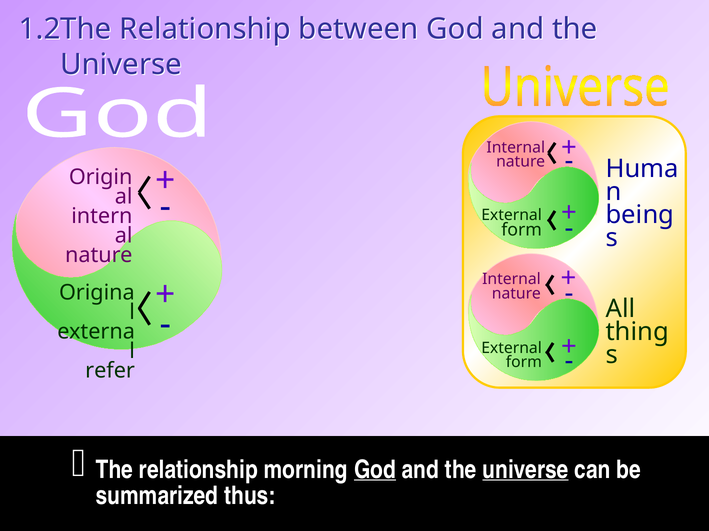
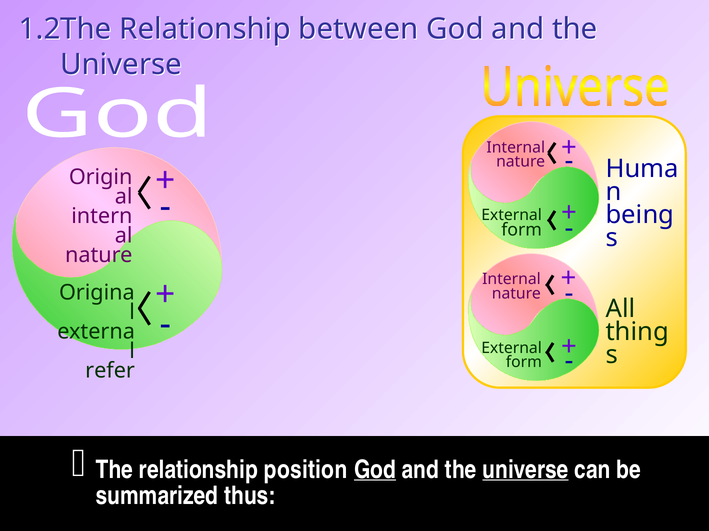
morning: morning -> position
